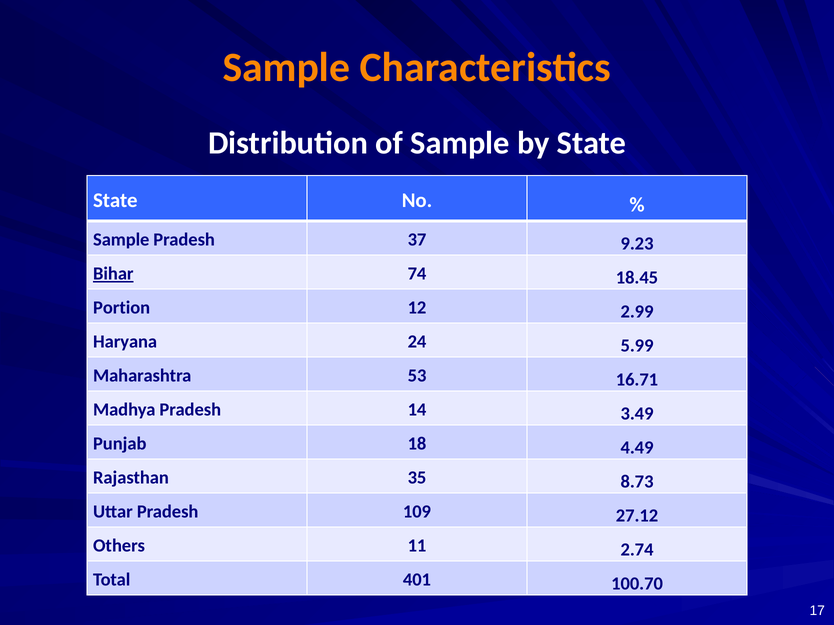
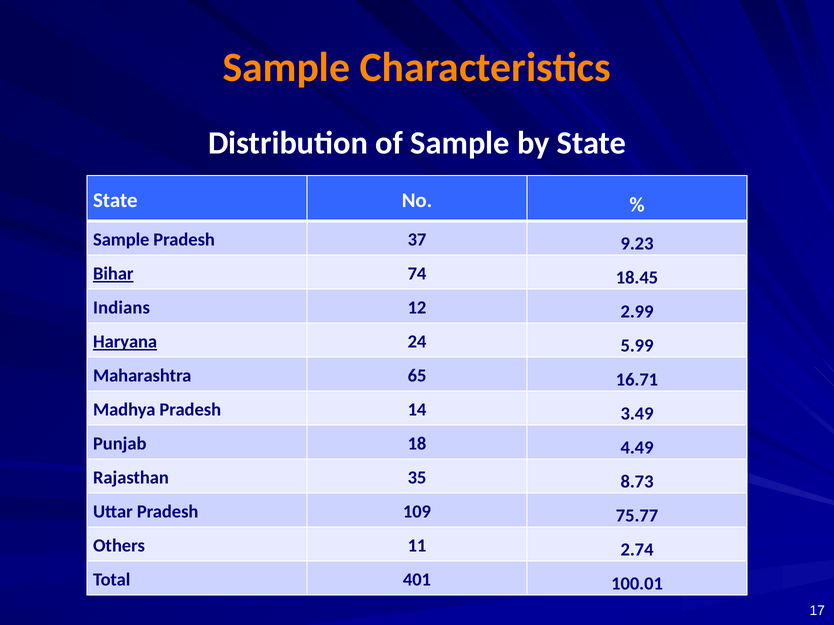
Portion: Portion -> Indians
Haryana underline: none -> present
53: 53 -> 65
27.12: 27.12 -> 75.77
100.70: 100.70 -> 100.01
